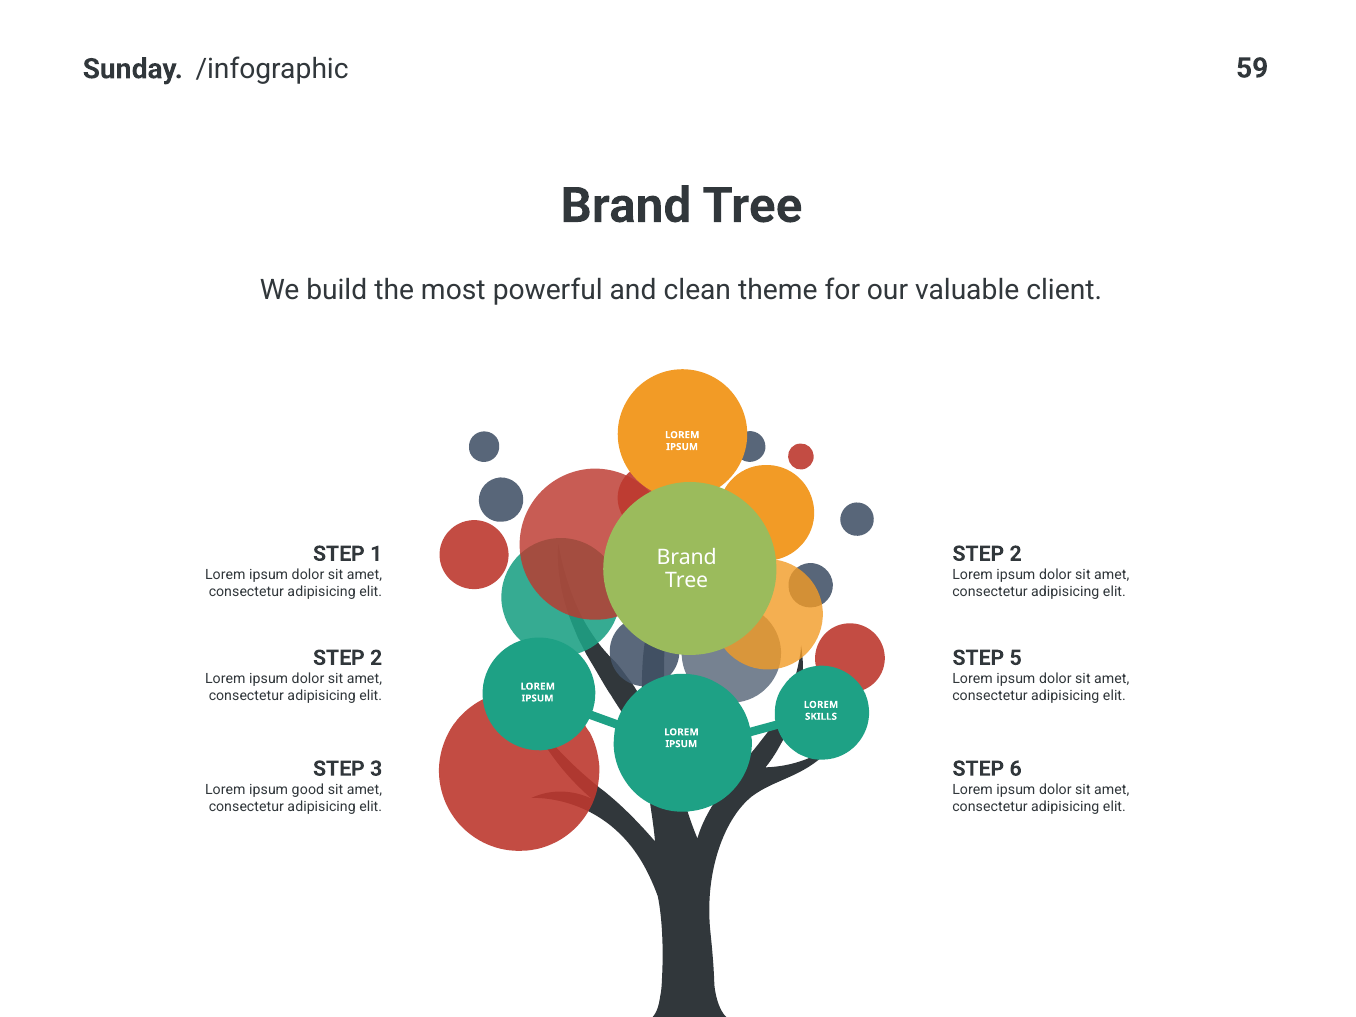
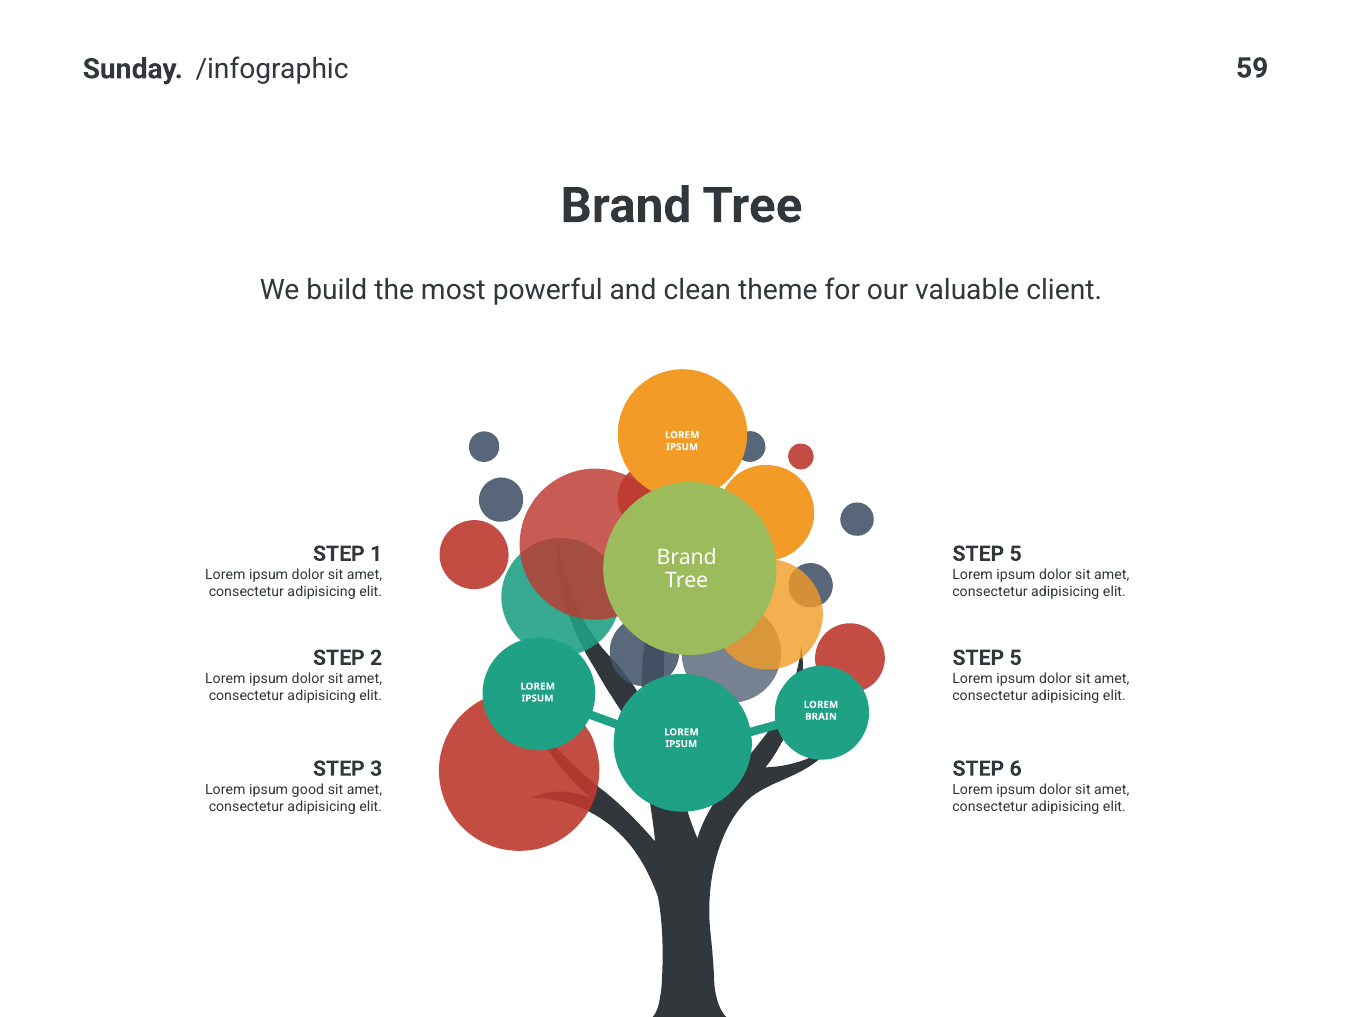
2 at (1016, 554): 2 -> 5
SKILLS: SKILLS -> BRAIN
